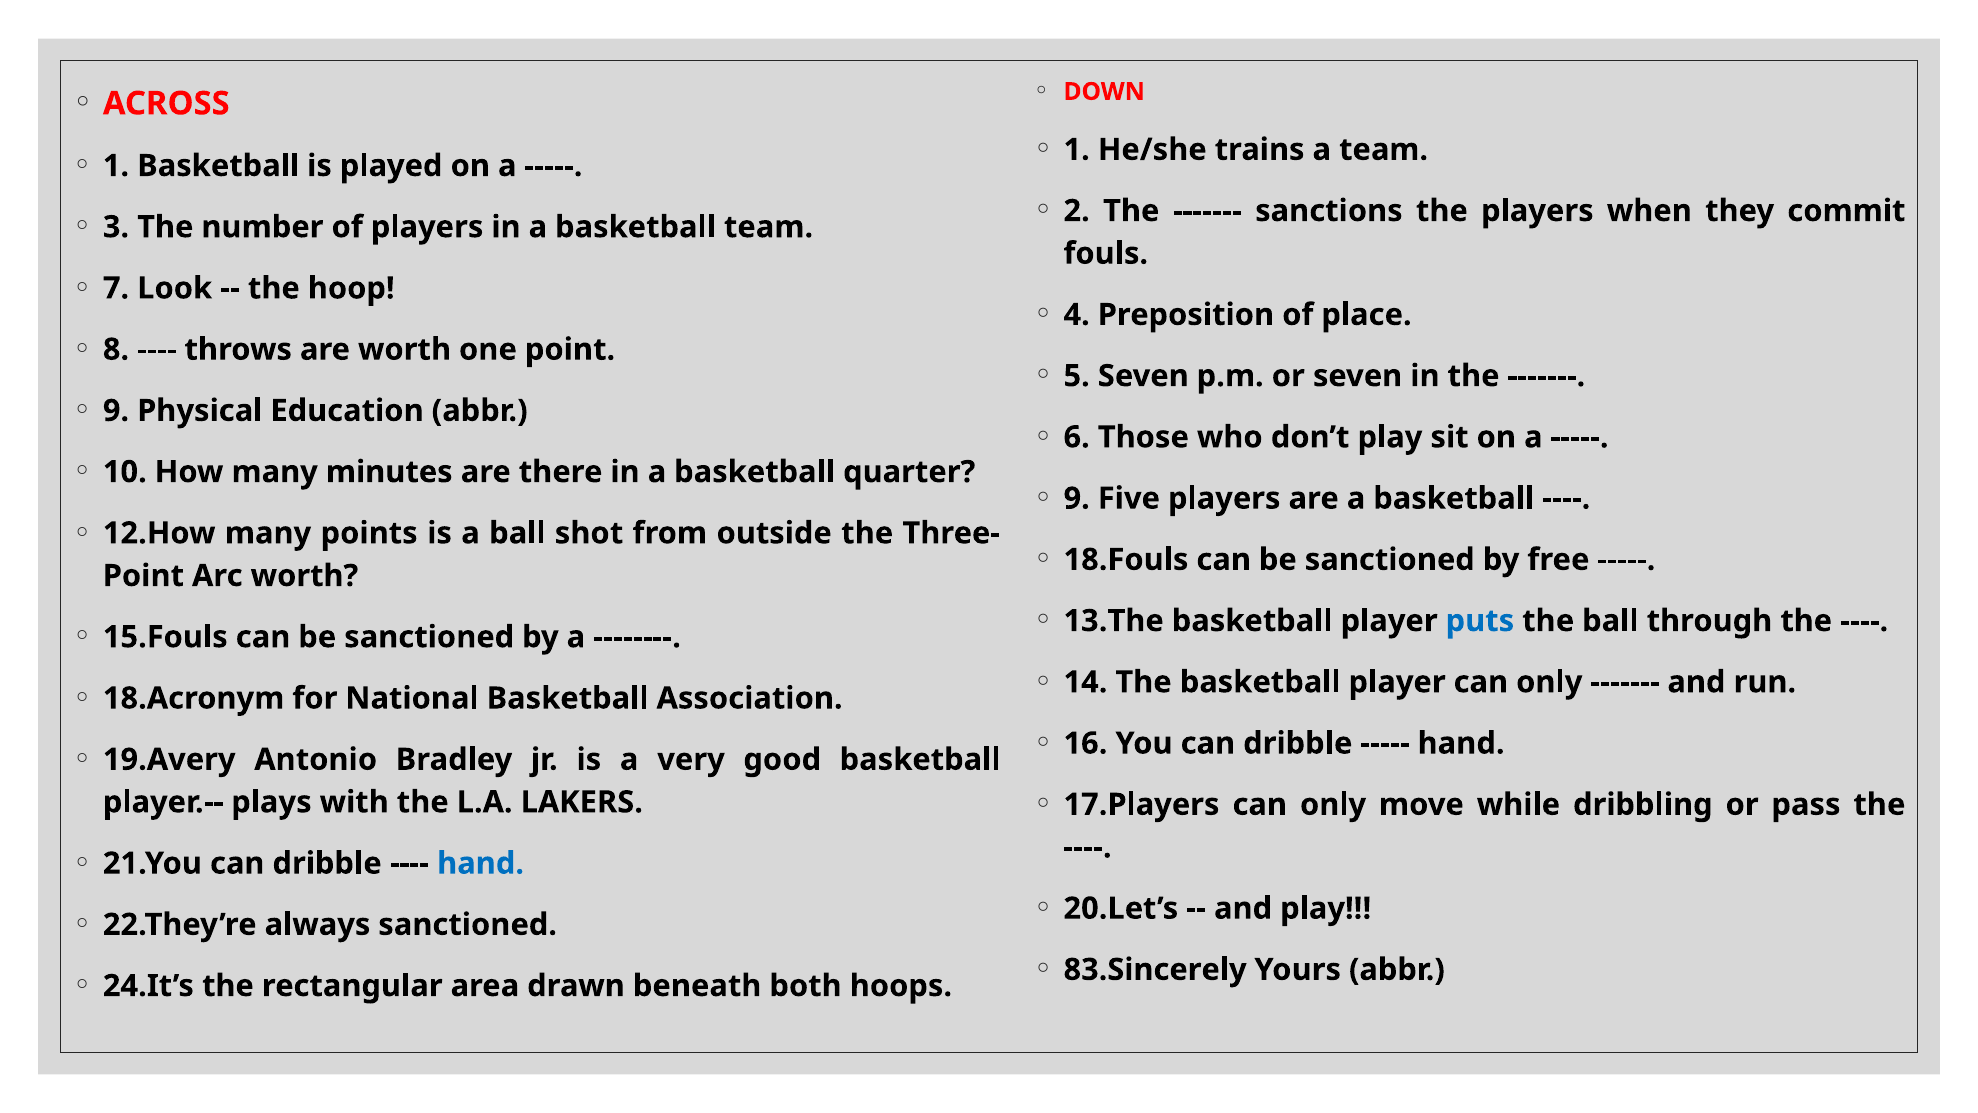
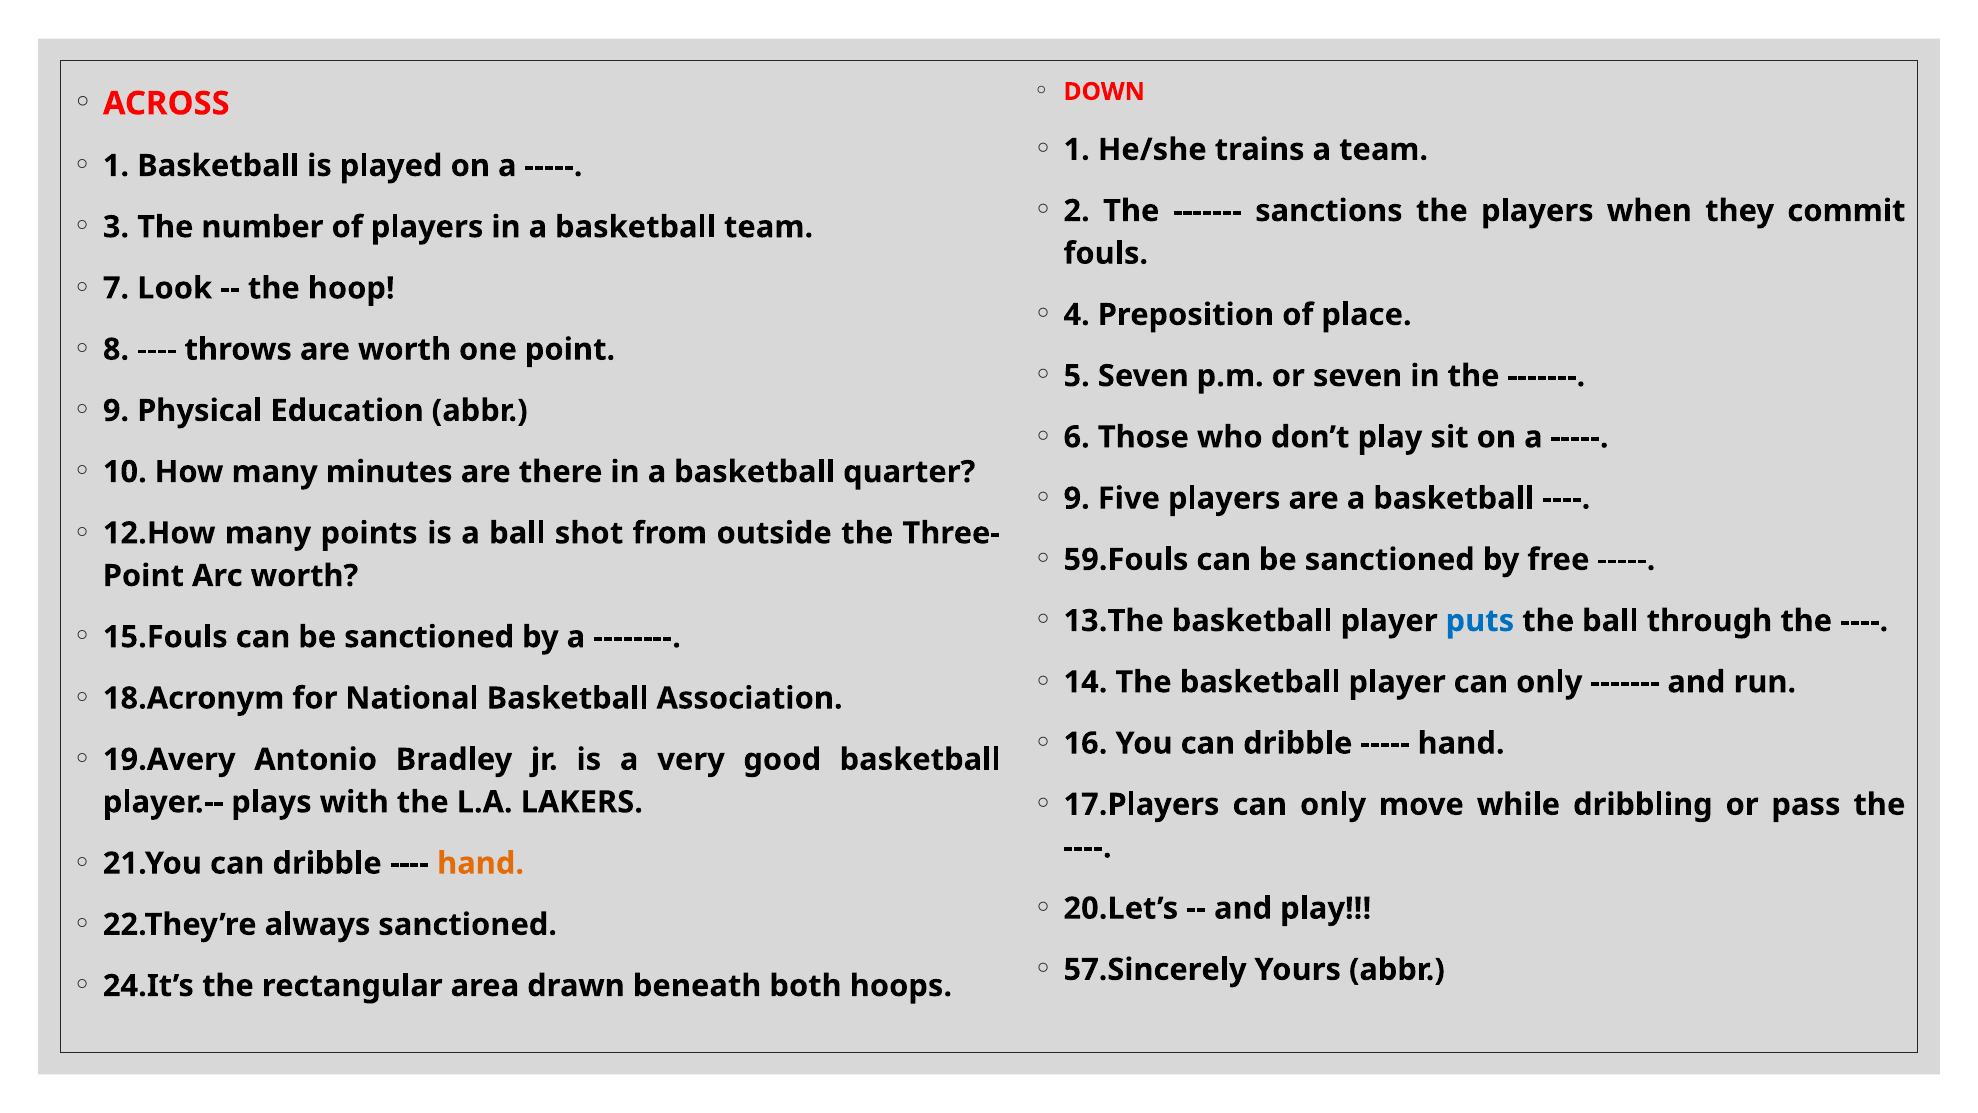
18.Fouls: 18.Fouls -> 59.Fouls
hand at (481, 863) colour: blue -> orange
83.Sincerely: 83.Sincerely -> 57.Sincerely
